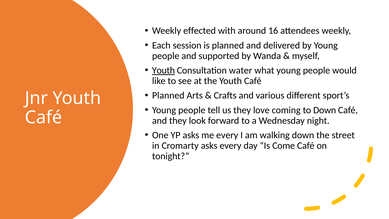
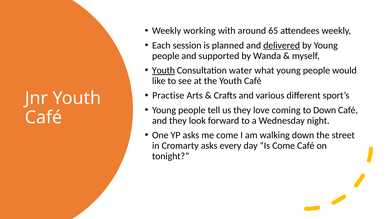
effected: effected -> working
16: 16 -> 65
delivered underline: none -> present
Planned at (168, 95): Planned -> Practise
me every: every -> come
